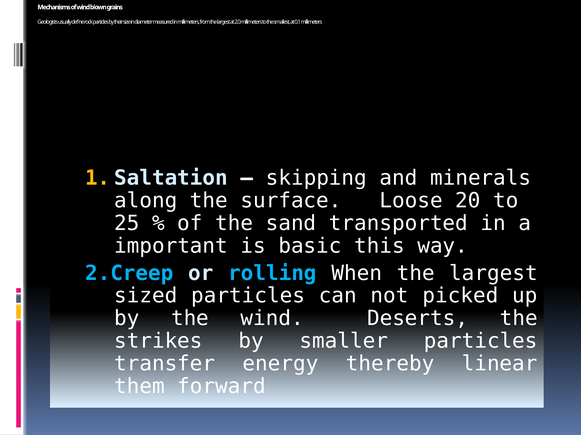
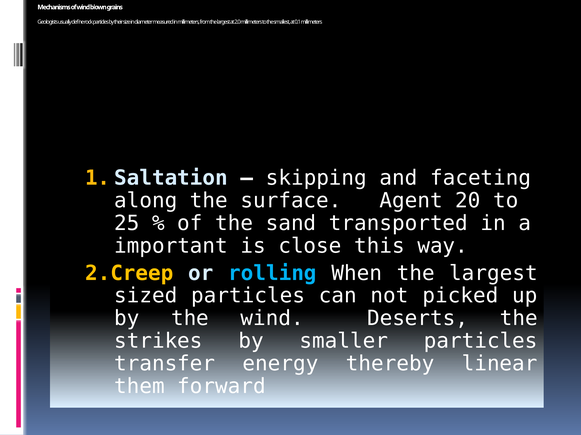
minerals: minerals -> faceting
Loose: Loose -> Agent
basic: basic -> close
2.Creep colour: light blue -> yellow
